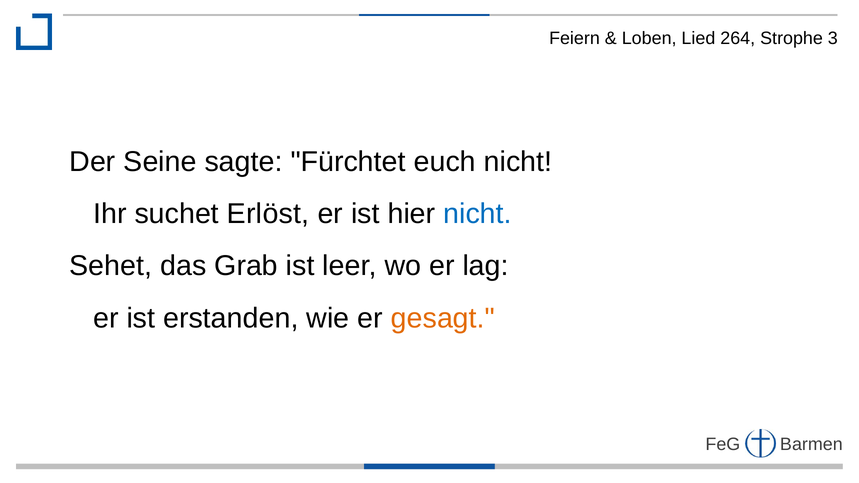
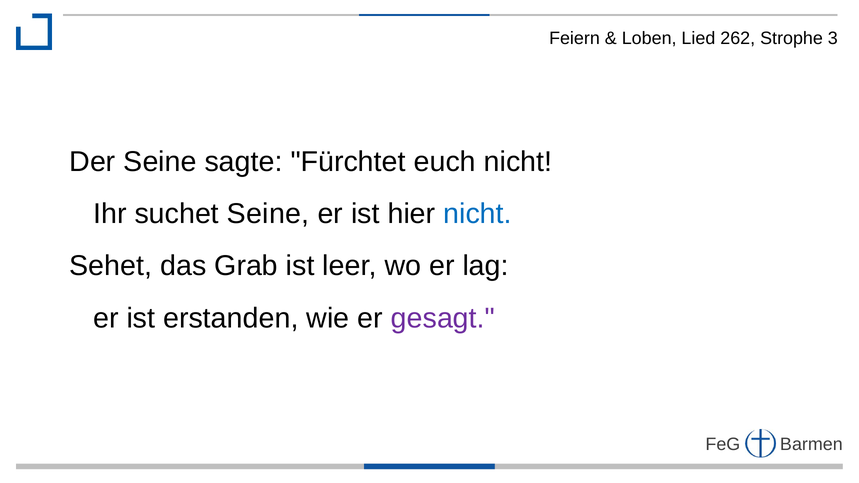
264: 264 -> 262
suchet Erlöst: Erlöst -> Seine
gesagt colour: orange -> purple
